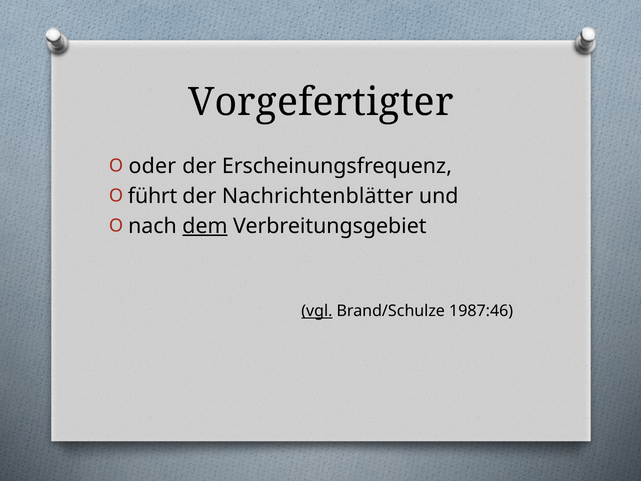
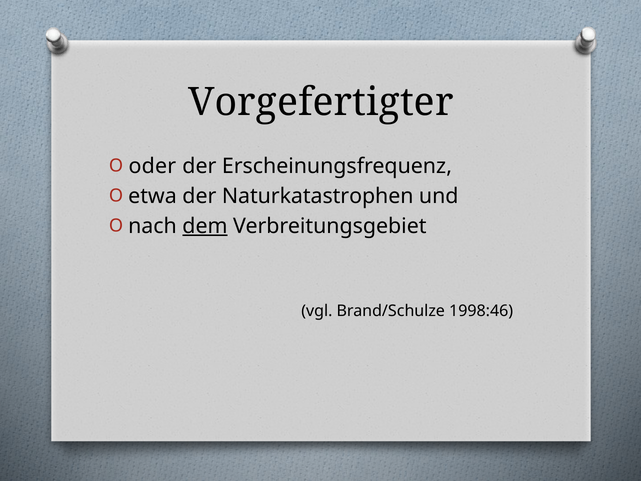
führt: führt -> etwa
Nachrichtenblätter: Nachrichtenblätter -> Naturkatastrophen
vgl underline: present -> none
1987:46: 1987:46 -> 1998:46
